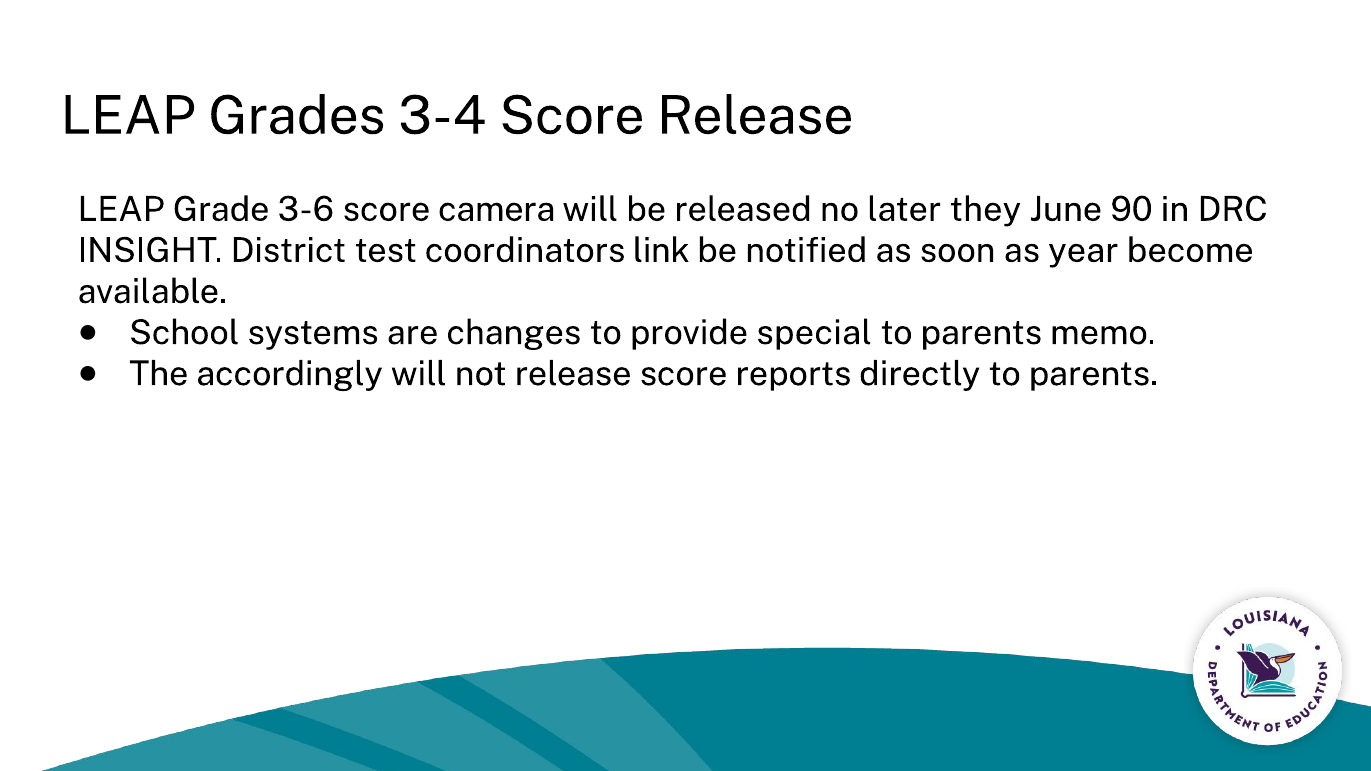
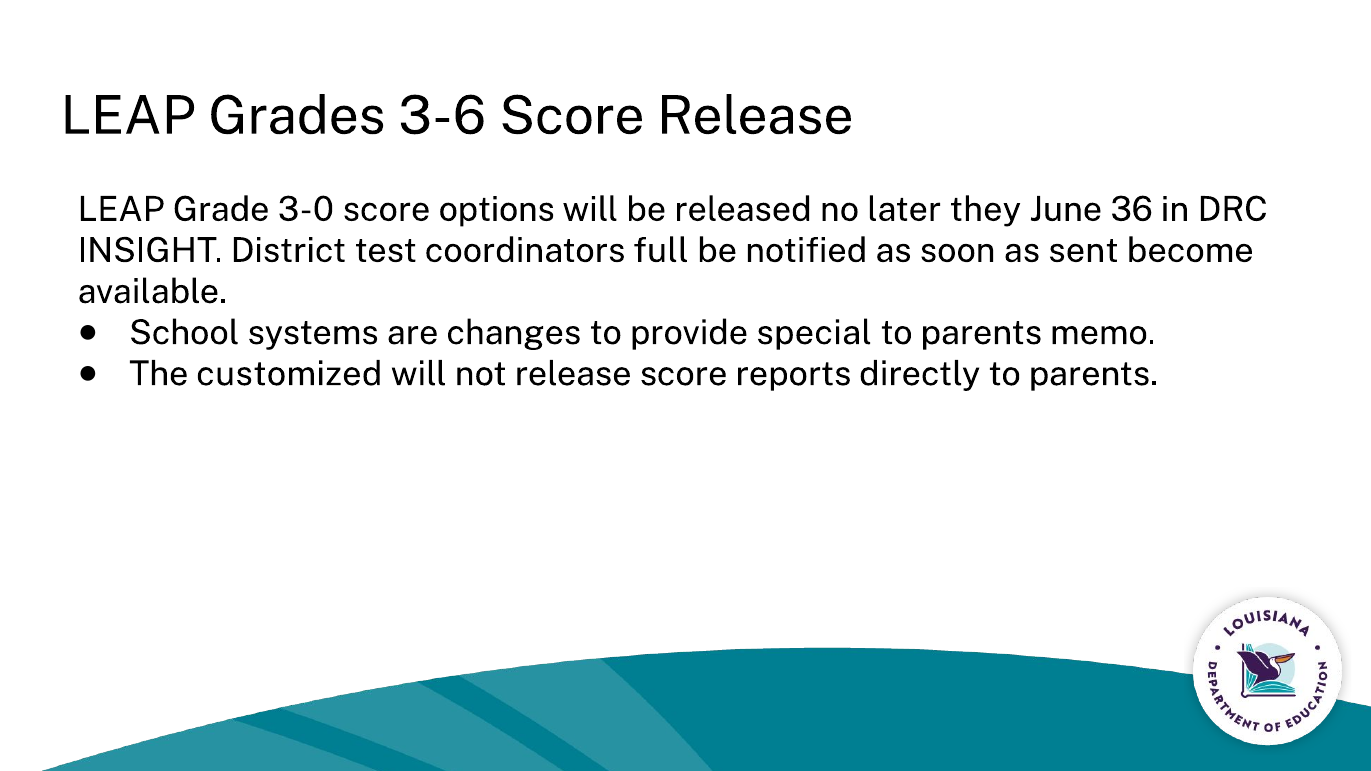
3-4: 3-4 -> 3-6
3-6: 3-6 -> 3-0
camera: camera -> options
90: 90 -> 36
link: link -> full
year: year -> sent
accordingly: accordingly -> customized
